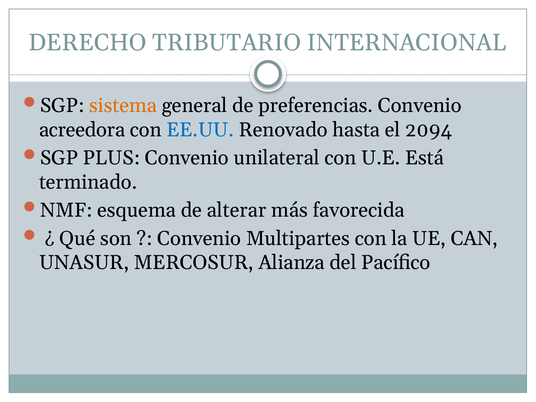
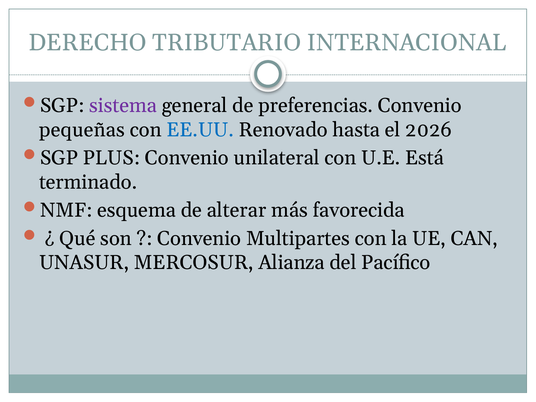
sistema colour: orange -> purple
acreedora: acreedora -> pequeñas
2094: 2094 -> 2026
